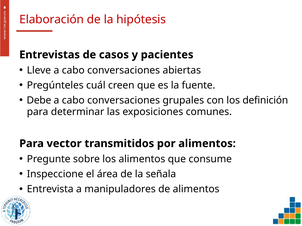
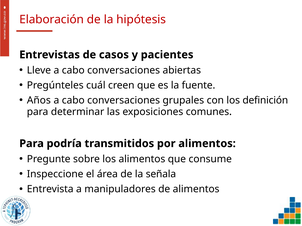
Debe: Debe -> Años
vector: vector -> podría
